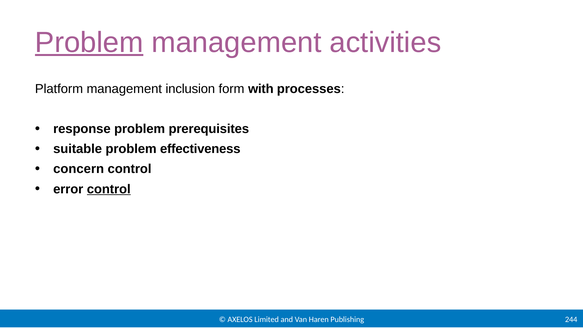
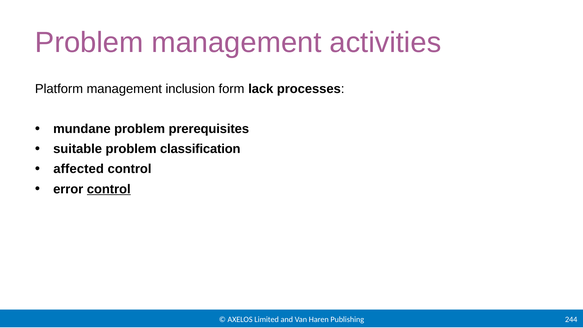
Problem at (89, 42) underline: present -> none
with: with -> lack
response: response -> mundane
effectiveness: effectiveness -> classification
concern: concern -> affected
